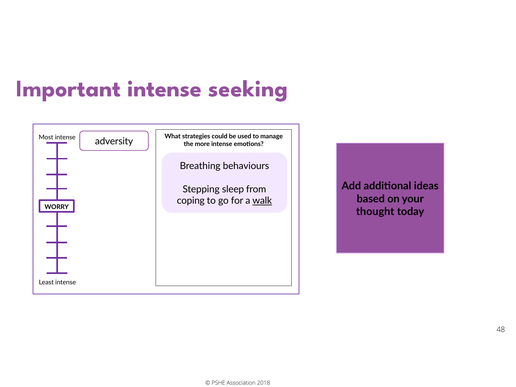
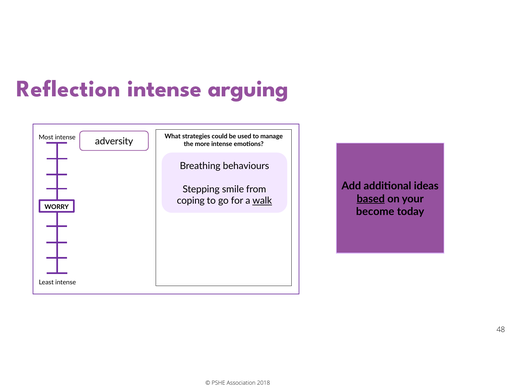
Important: Important -> Reflection
seeking: seeking -> arguing
sleep: sleep -> smile
based underline: none -> present
thought: thought -> become
